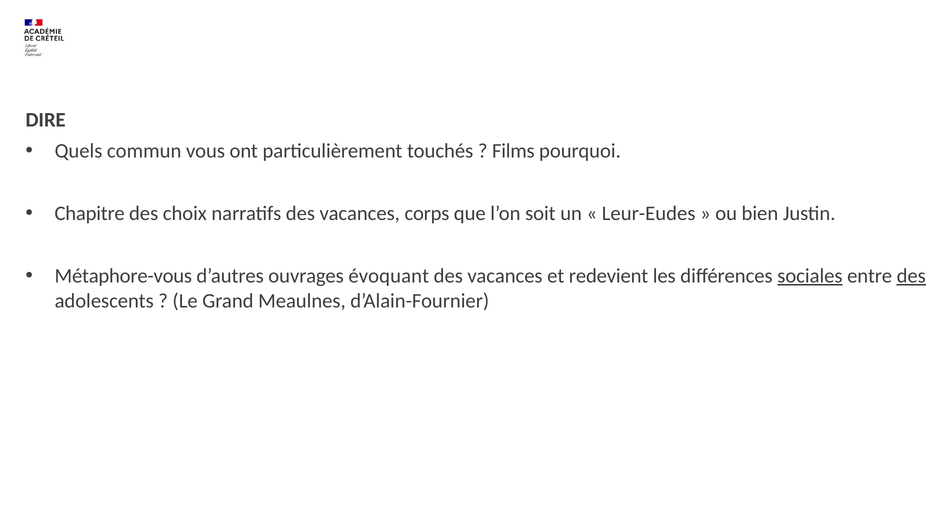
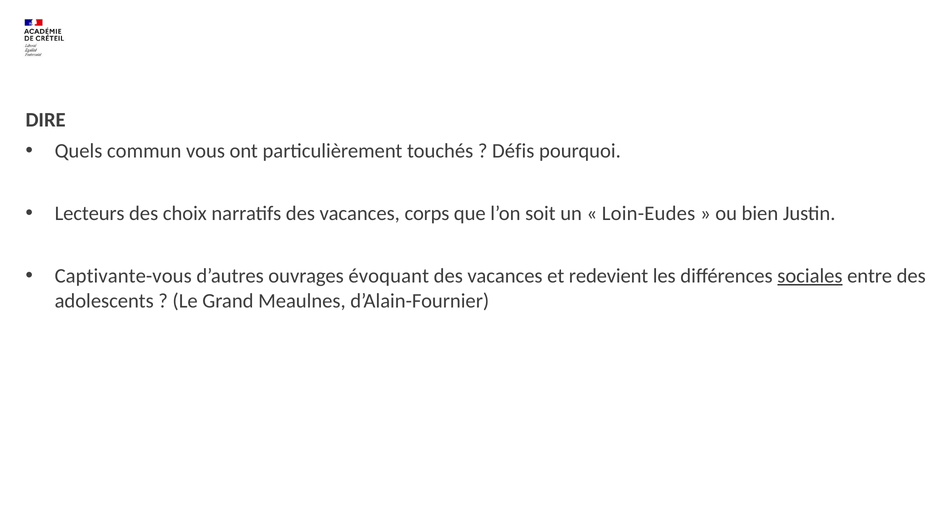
Films: Films -> Défis
Chapitre: Chapitre -> Lecteurs
Leur-Eudes: Leur-Eudes -> Loin-Eudes
Métaphore-vous: Métaphore-vous -> Captivante-vous
des at (911, 276) underline: present -> none
